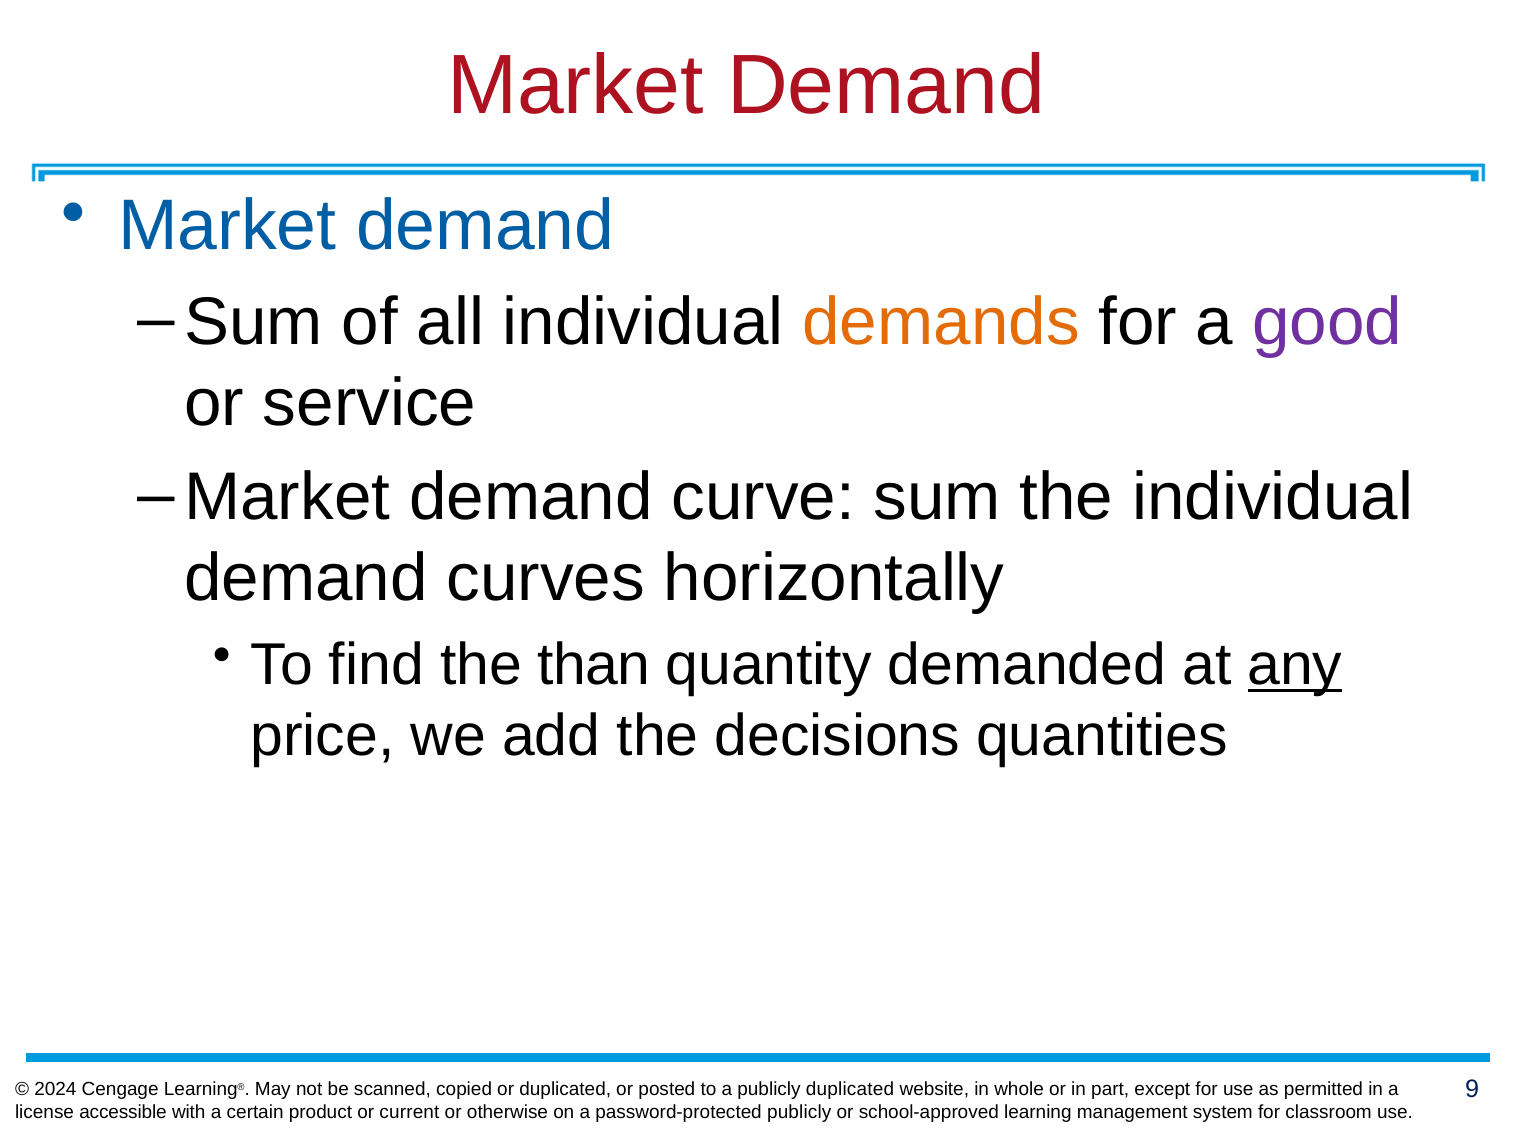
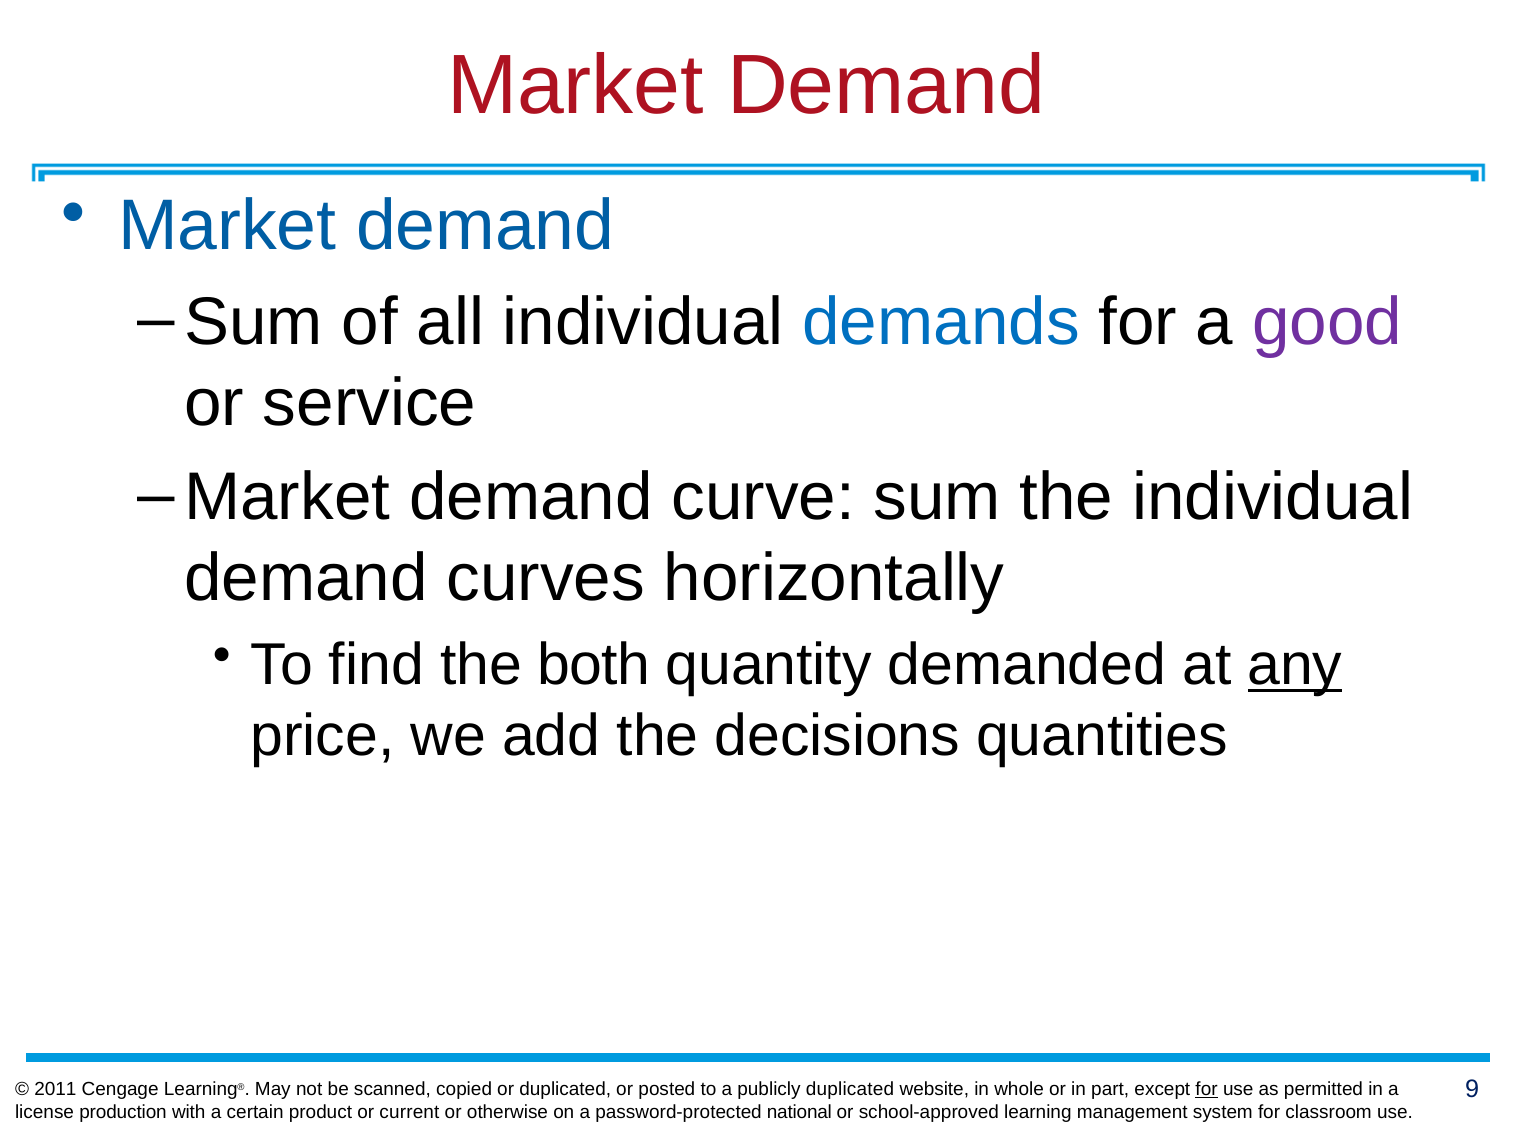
demands colour: orange -> blue
than: than -> both
2024: 2024 -> 2011
for at (1207, 1089) underline: none -> present
accessible: accessible -> production
password-protected publicly: publicly -> national
